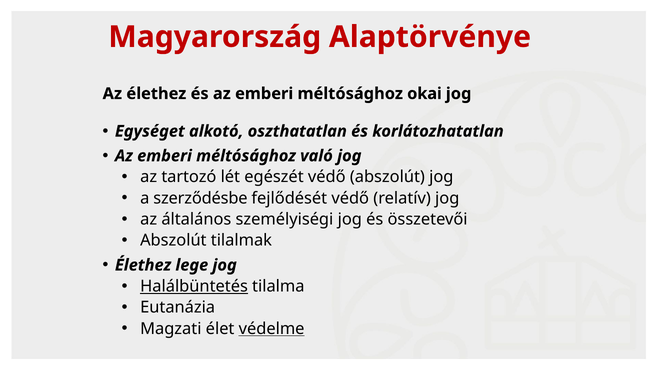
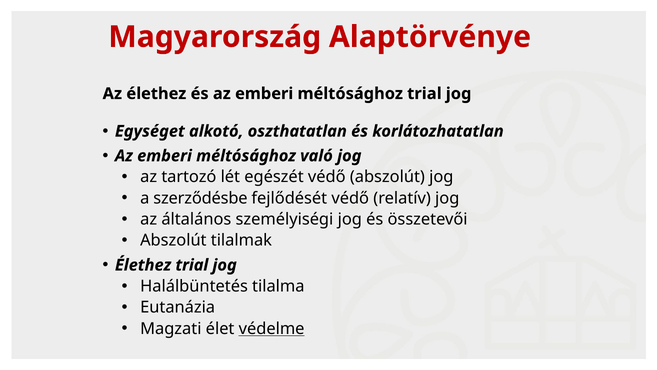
méltósághoz okai: okai -> trial
Élethez lege: lege -> trial
Halálbüntetés underline: present -> none
